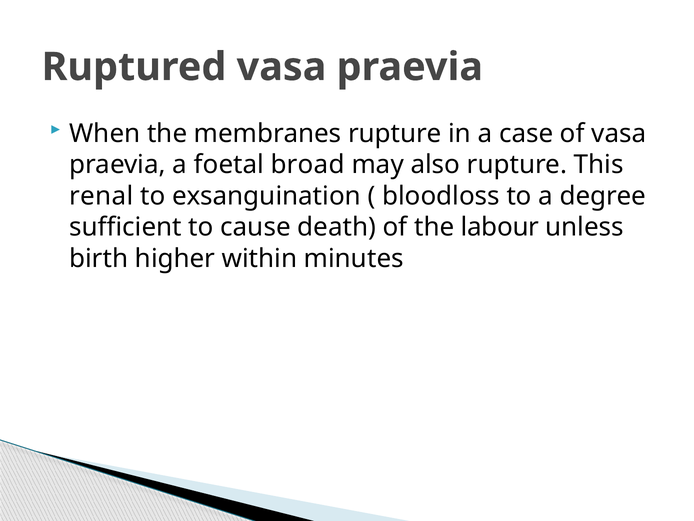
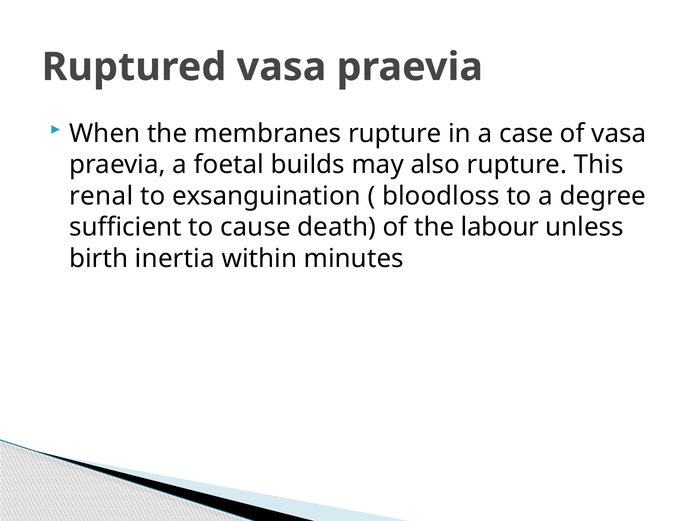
broad: broad -> builds
higher: higher -> inertia
